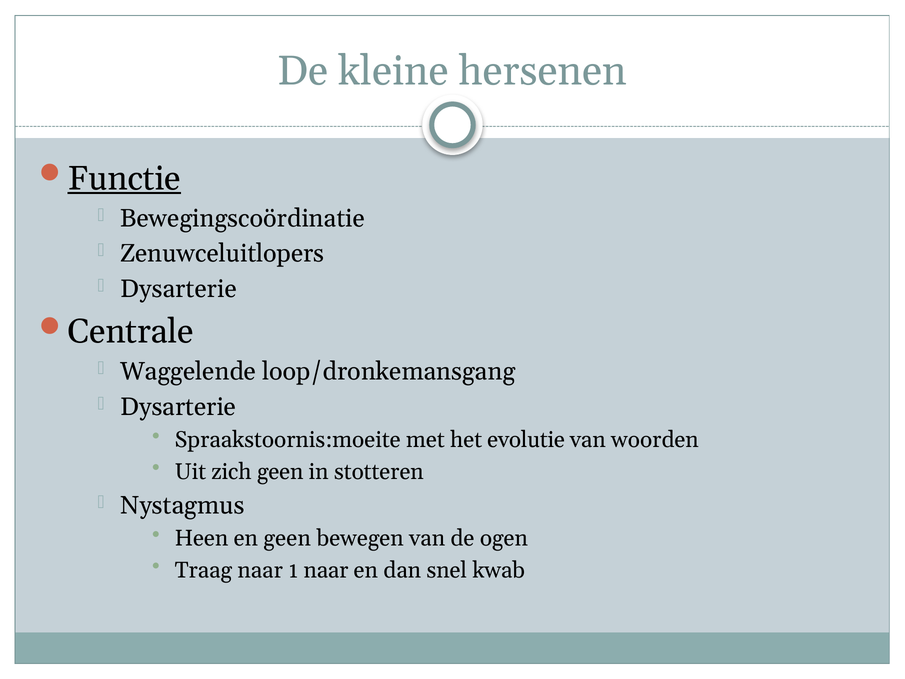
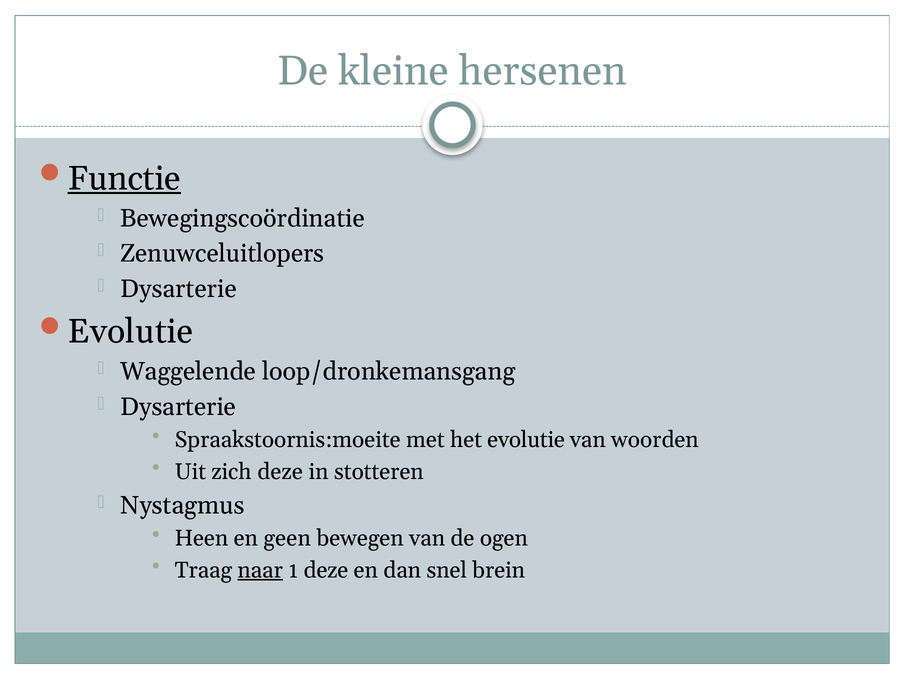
Centrale at (131, 332): Centrale -> Evolutie
zich geen: geen -> deze
naar at (260, 570) underline: none -> present
1 naar: naar -> deze
kwab: kwab -> brein
